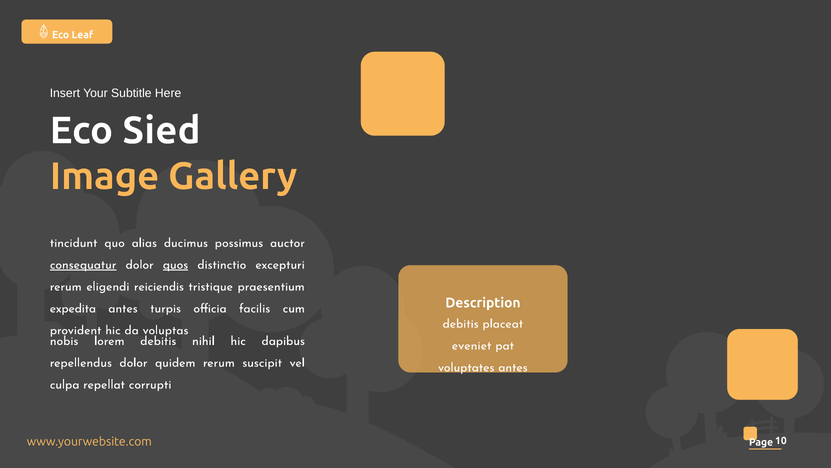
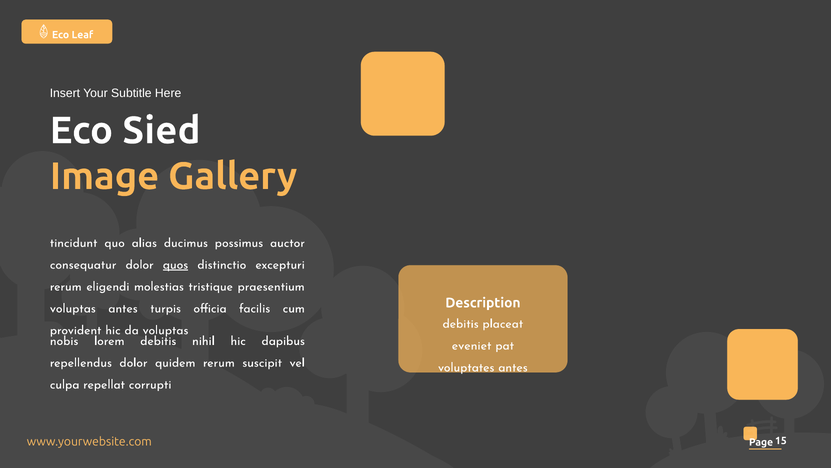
consequatur underline: present -> none
reiciendis: reiciendis -> molestias
expedita at (73, 308): expedita -> voluptas
10: 10 -> 15
